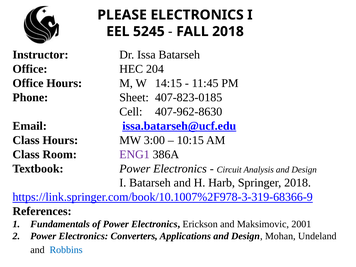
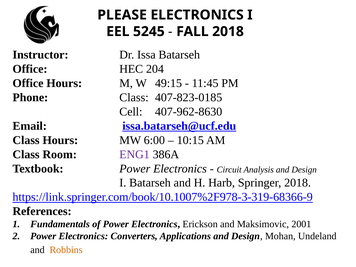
14:15: 14:15 -> 49:15
Phone Sheet: Sheet -> Class
3:00: 3:00 -> 6:00
Robbins colour: blue -> orange
